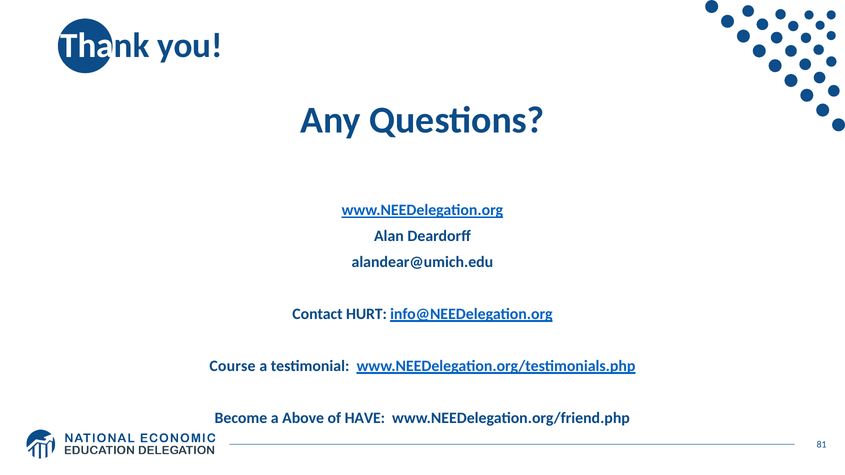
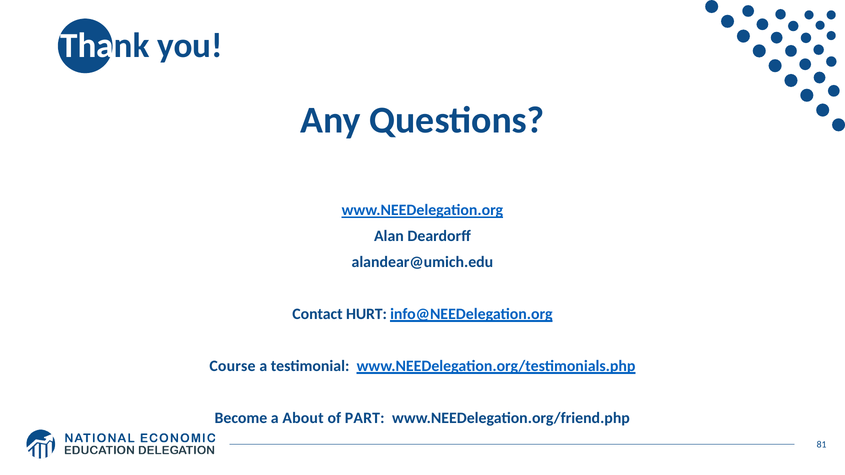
Above: Above -> About
HAVE: HAVE -> PART
